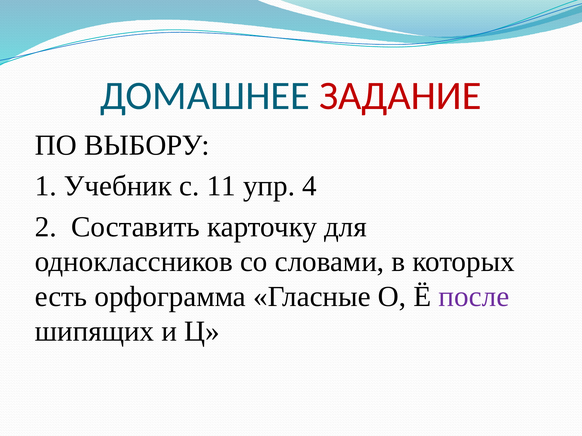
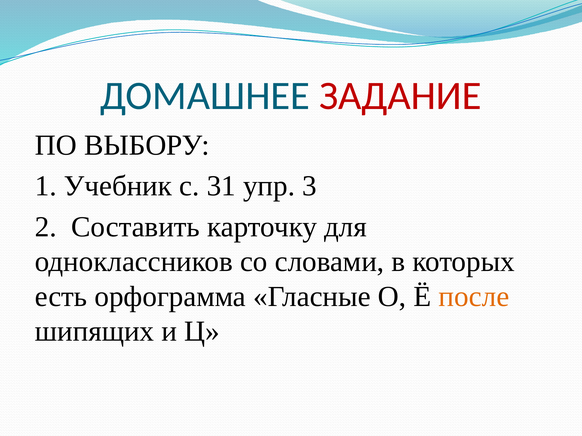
11: 11 -> 31
4: 4 -> 3
после colour: purple -> orange
